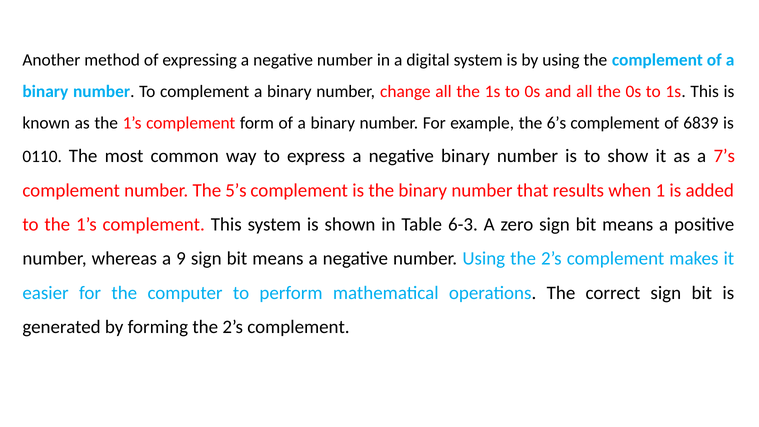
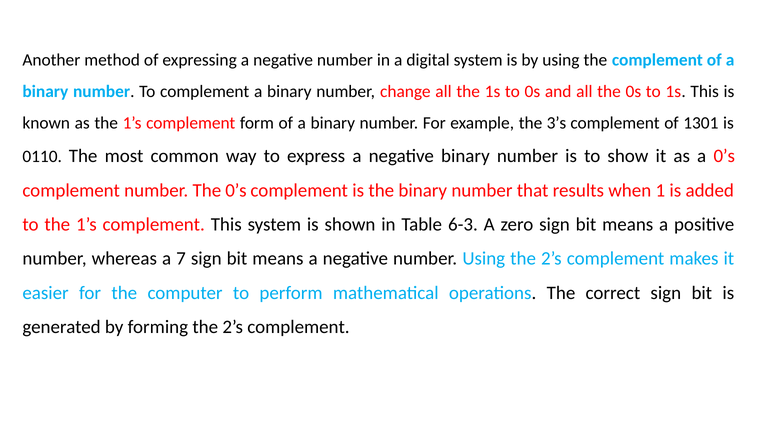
6’s: 6’s -> 3’s
6839: 6839 -> 1301
a 7’s: 7’s -> 0’s
The 5’s: 5’s -> 0’s
9: 9 -> 7
